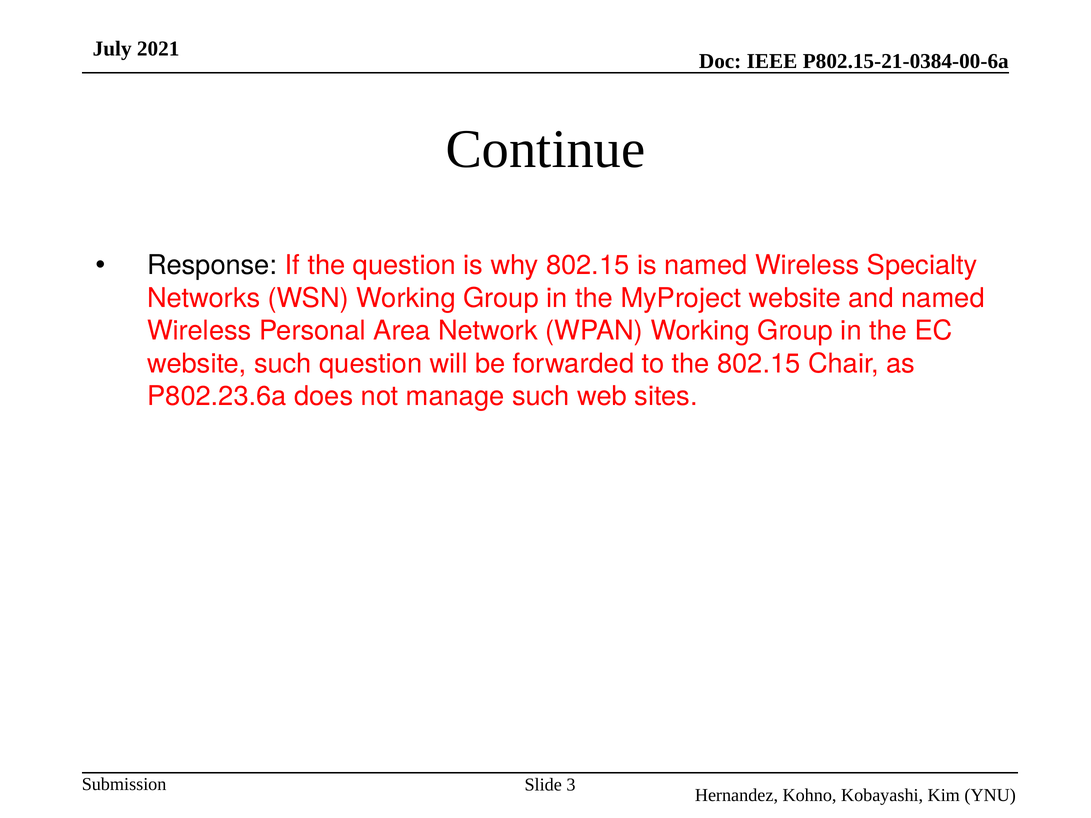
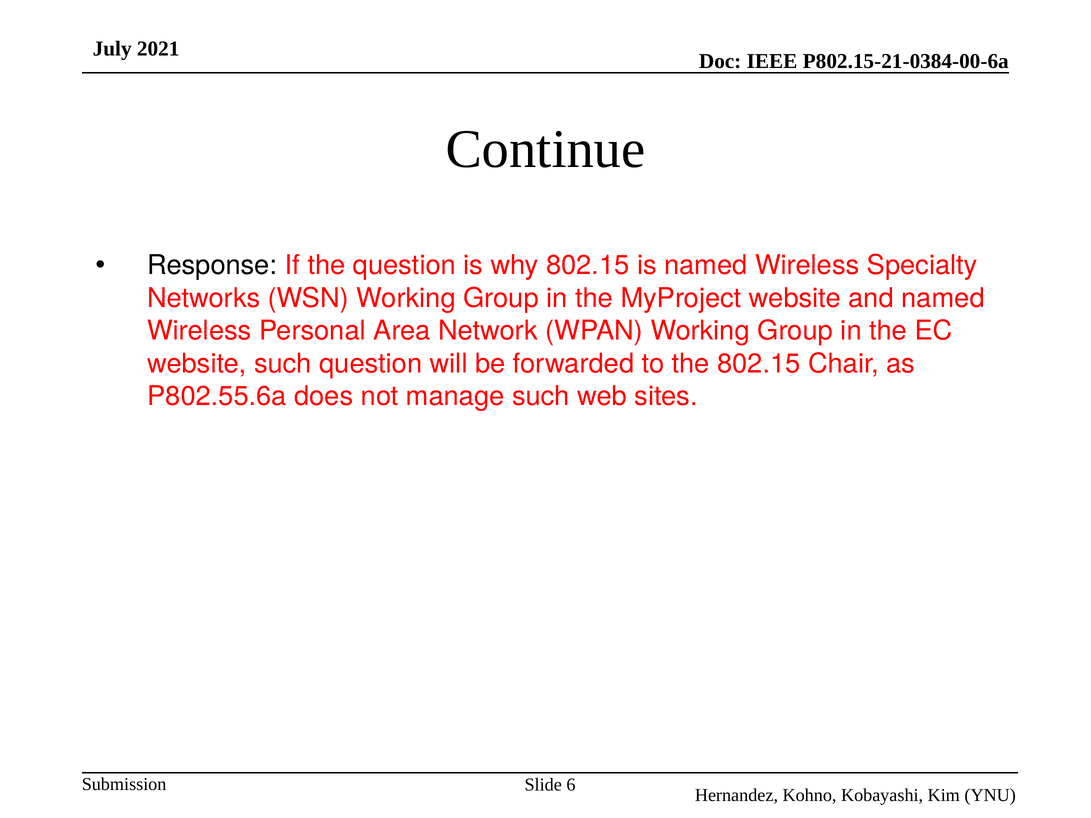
P802.23.6a: P802.23.6a -> P802.55.6a
3: 3 -> 6
